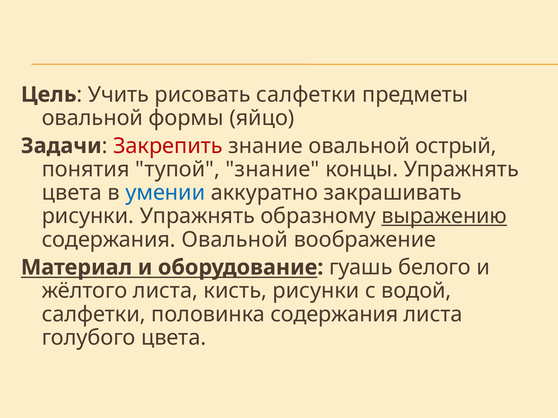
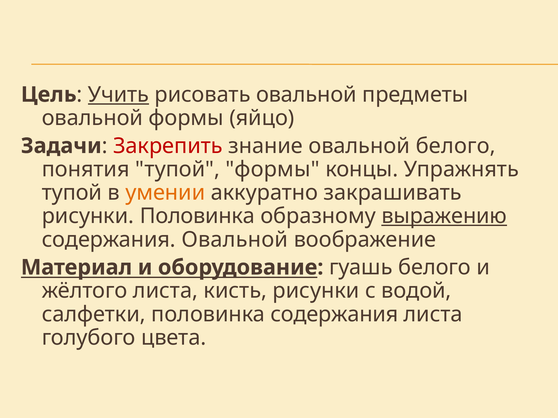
Учить underline: none -> present
рисовать салфетки: салфетки -> овальной
овальной острый: острый -> белого
тупой знание: знание -> формы
цвета at (72, 193): цвета -> тупой
умении colour: blue -> orange
рисунки Упражнять: Упражнять -> Половинка
